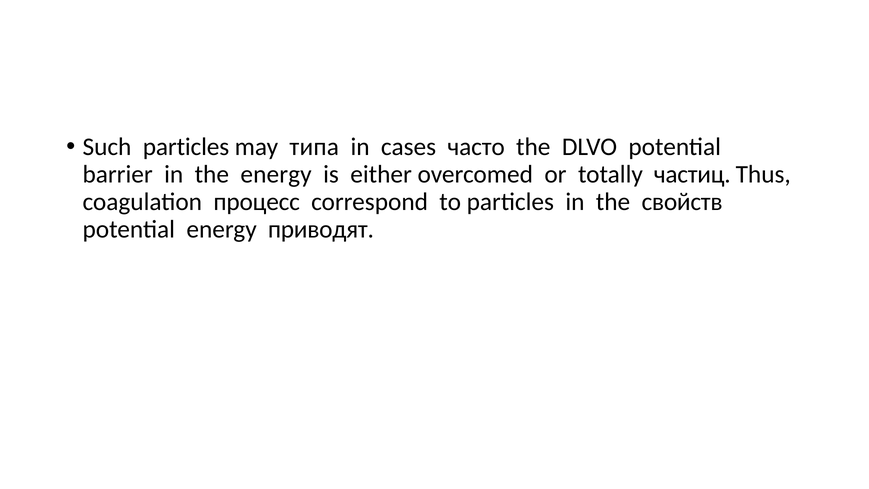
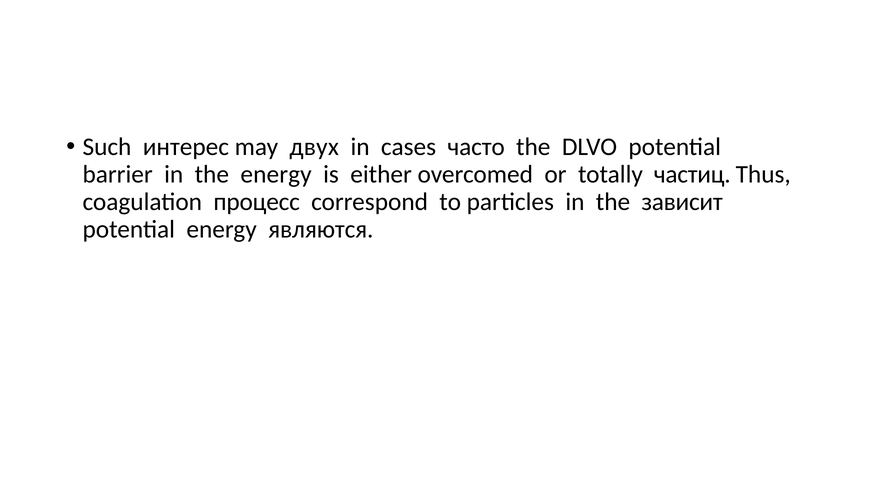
Such particles: particles -> интерес
типа: типа -> двух
свойств: свойств -> зависит
приводят: приводят -> являются
